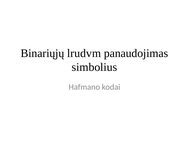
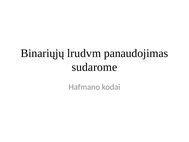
simbolius: simbolius -> sudarome
